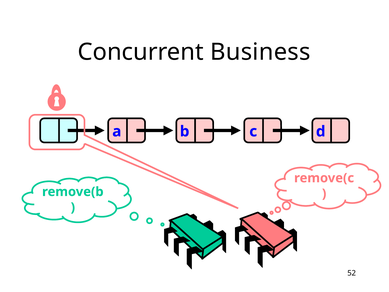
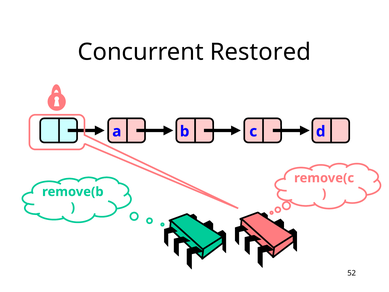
Business: Business -> Restored
